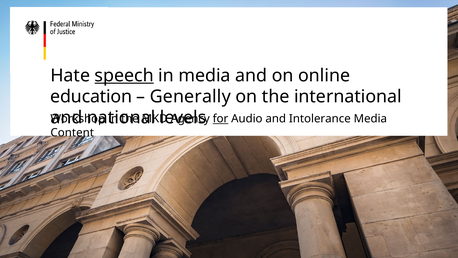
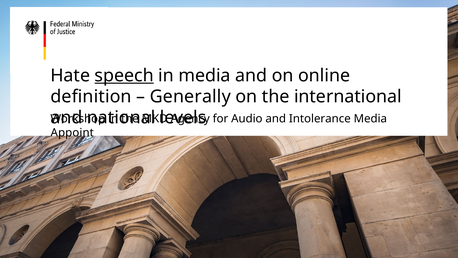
education: education -> definition
for underline: present -> none
Content: Content -> Appoint
